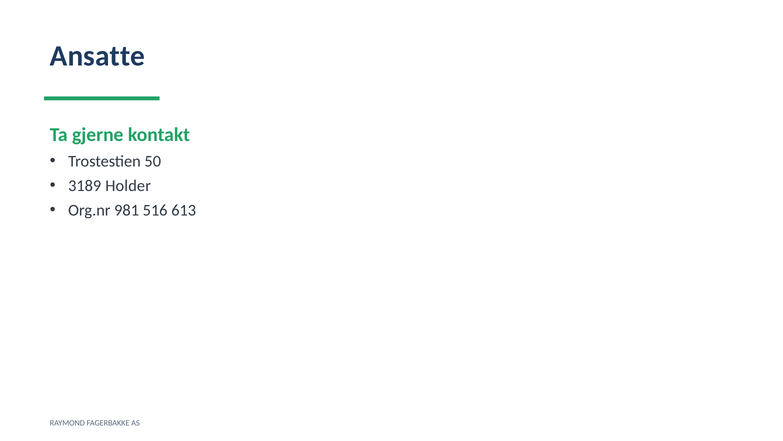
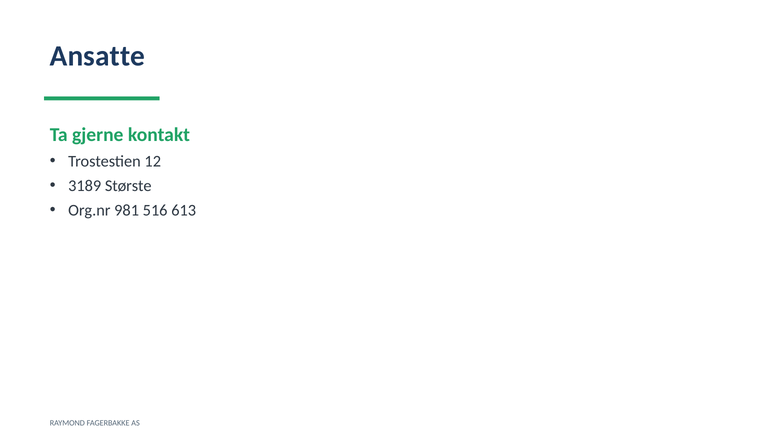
50: 50 -> 12
Holder: Holder -> Største
